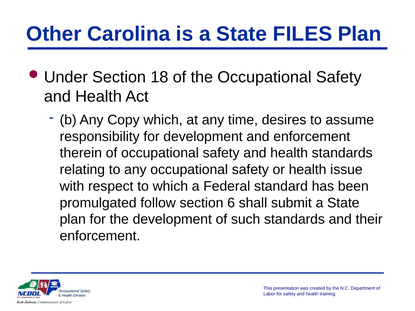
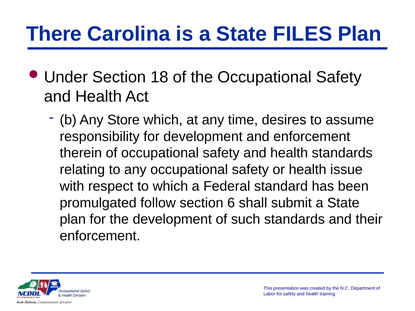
Other: Other -> There
Copy: Copy -> Store
